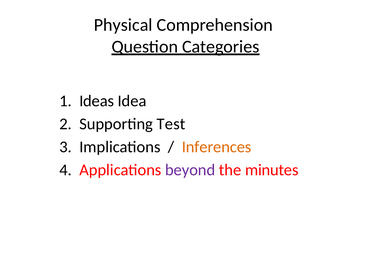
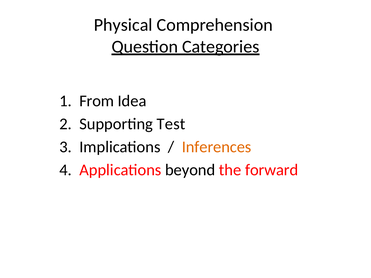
Ideas: Ideas -> From
beyond colour: purple -> black
minutes: minutes -> forward
